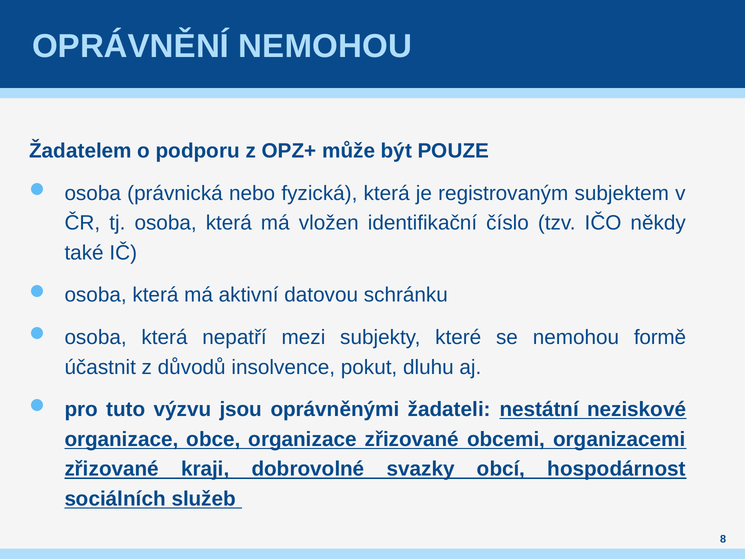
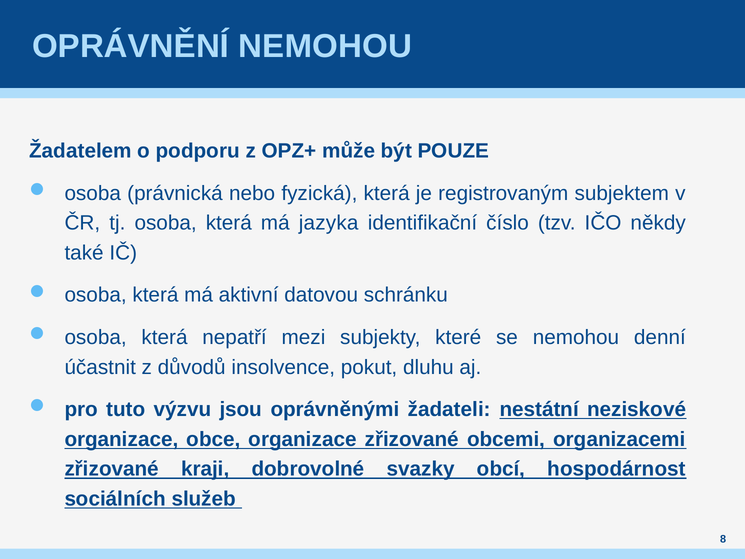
vložen: vložen -> jazyka
formě: formě -> denní
